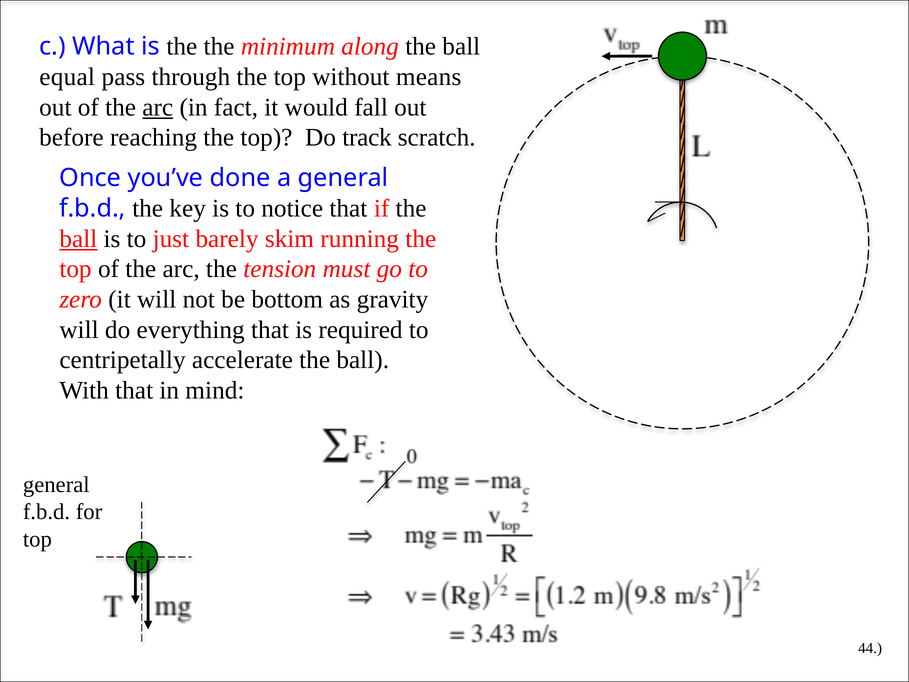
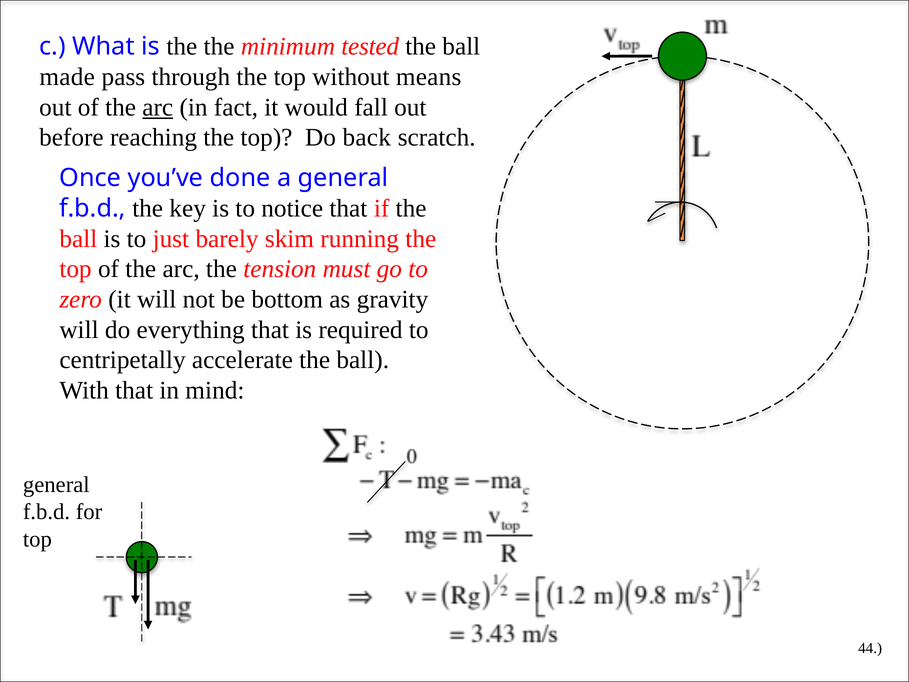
along: along -> tested
equal: equal -> made
track: track -> back
ball at (78, 239) underline: present -> none
